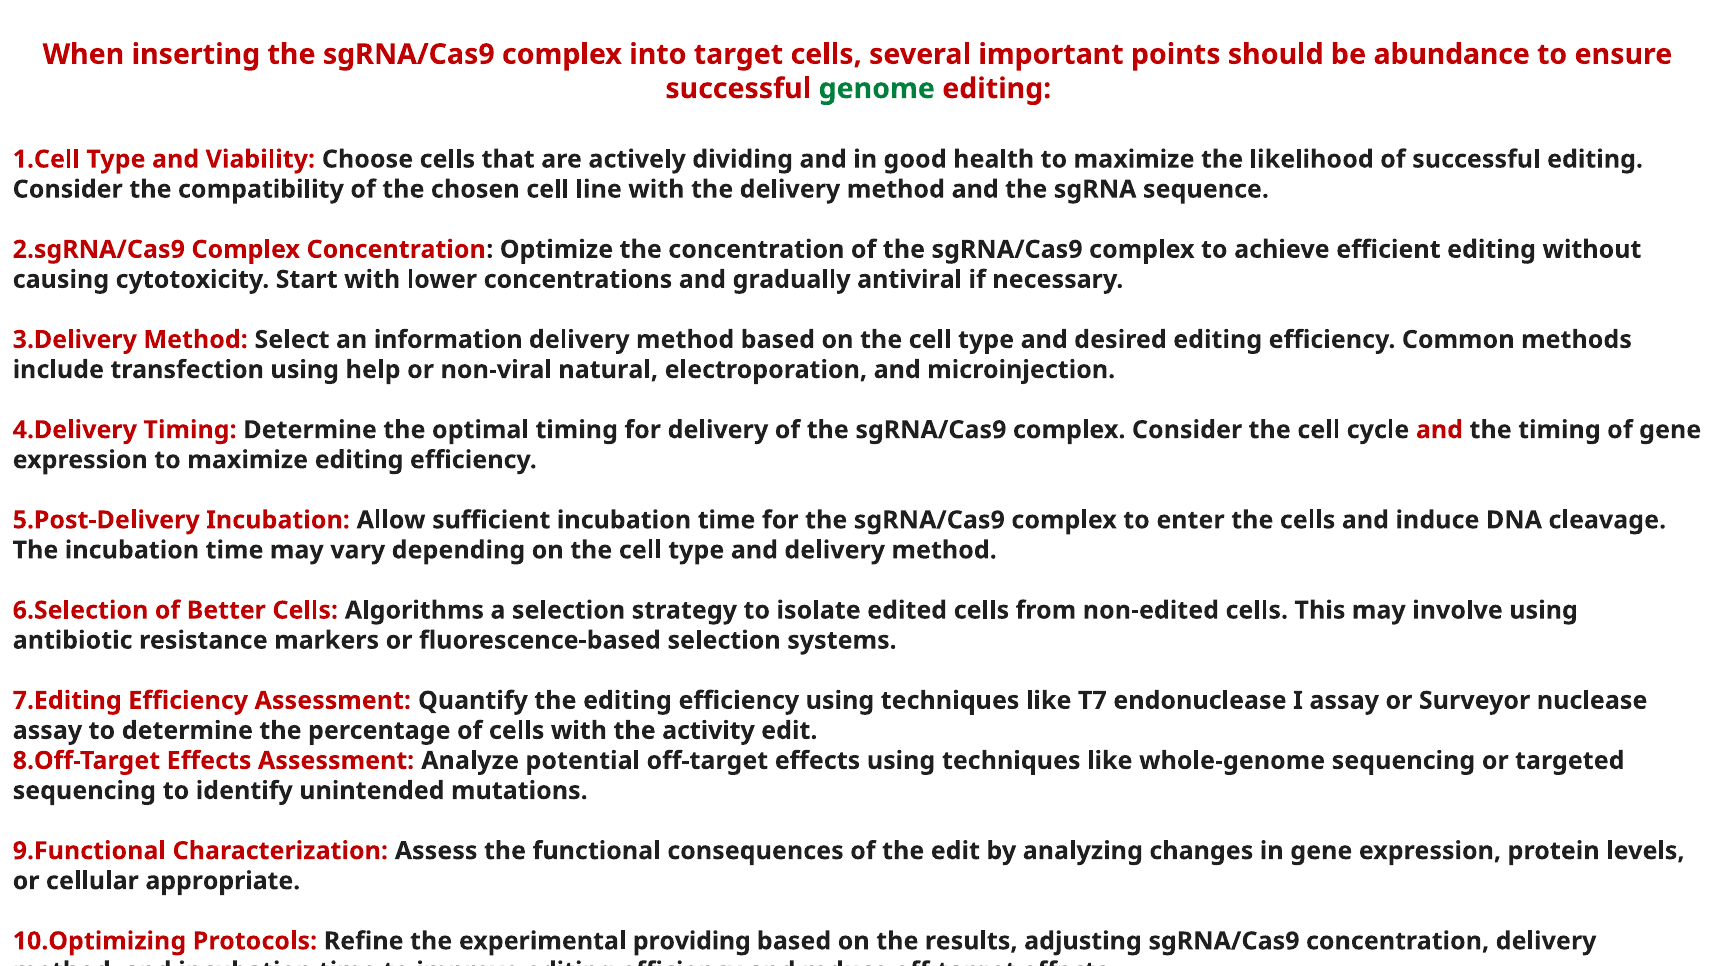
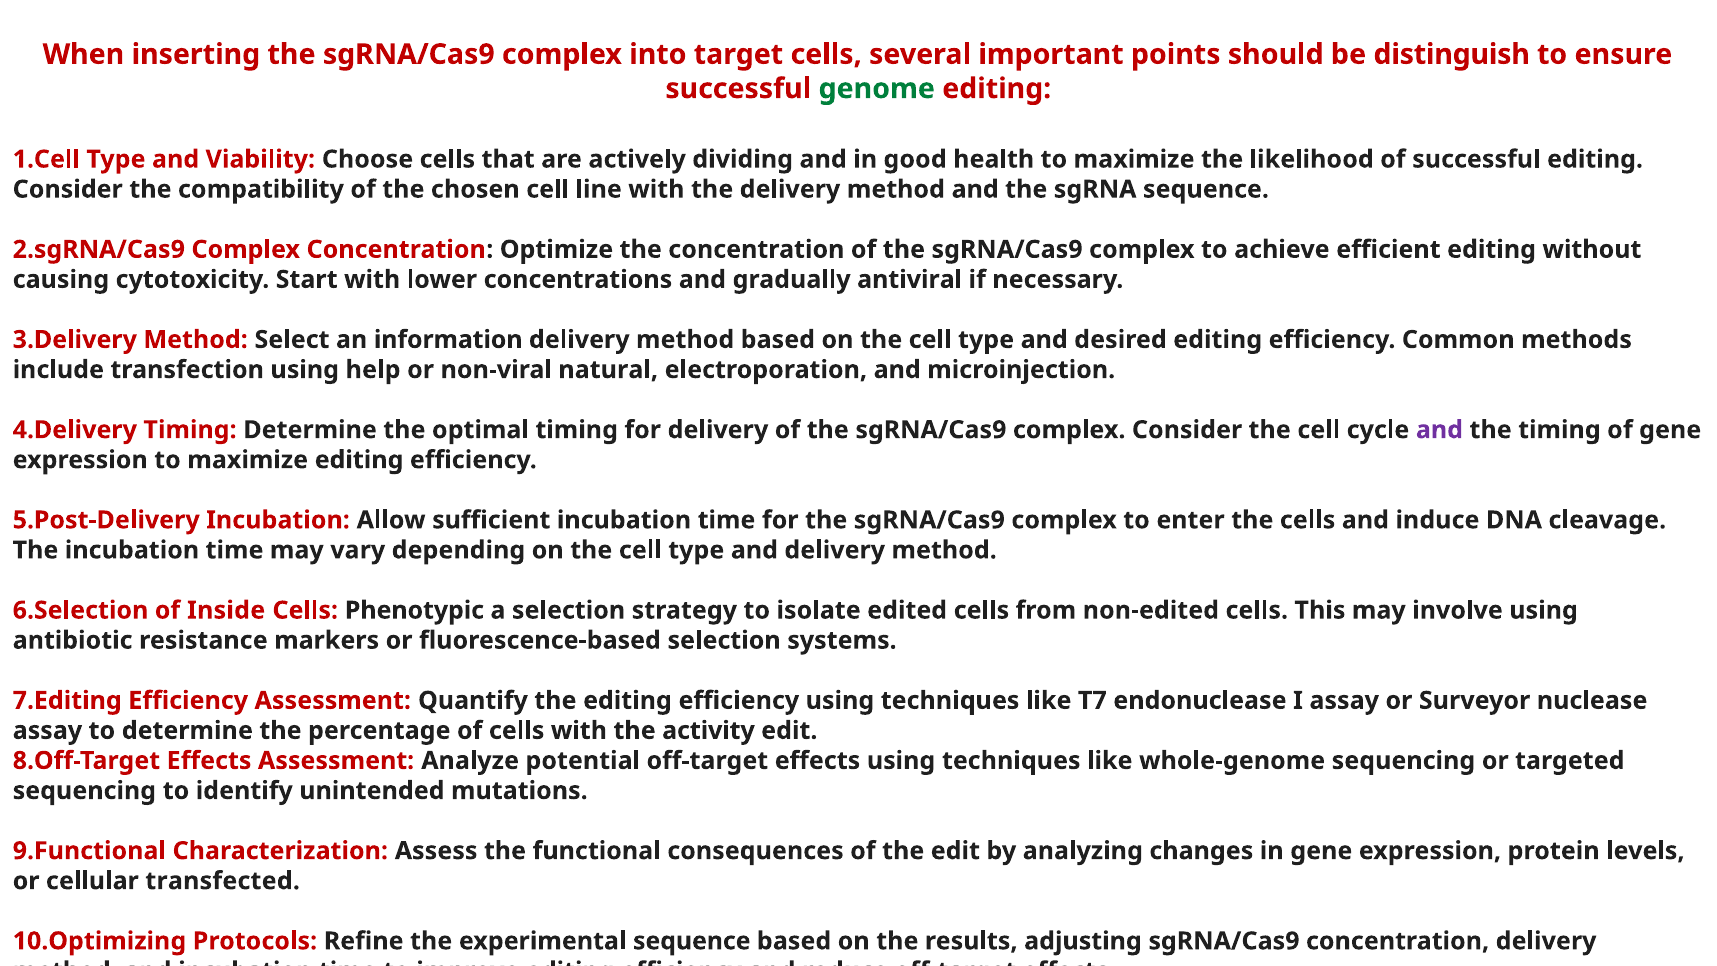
abundance: abundance -> distinguish
and at (1439, 430) colour: red -> purple
Better: Better -> Inside
Algorithms: Algorithms -> Phenotypic
appropriate: appropriate -> transfected
experimental providing: providing -> sequence
